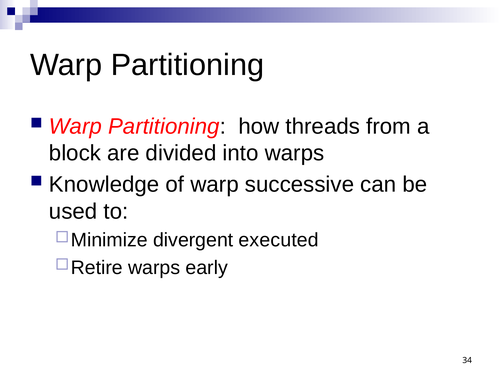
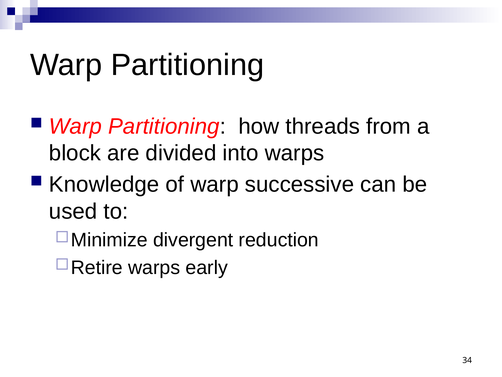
executed: executed -> reduction
